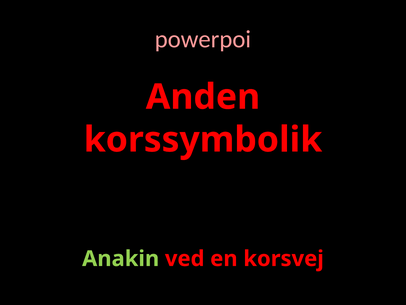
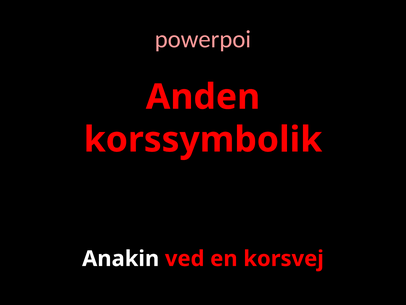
Anakin colour: light green -> white
